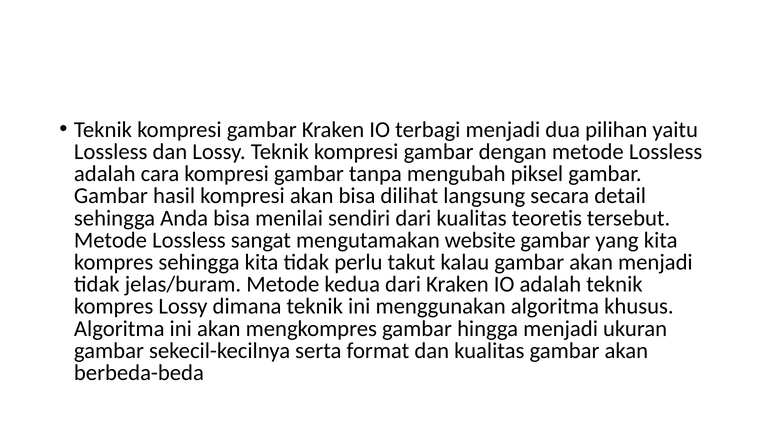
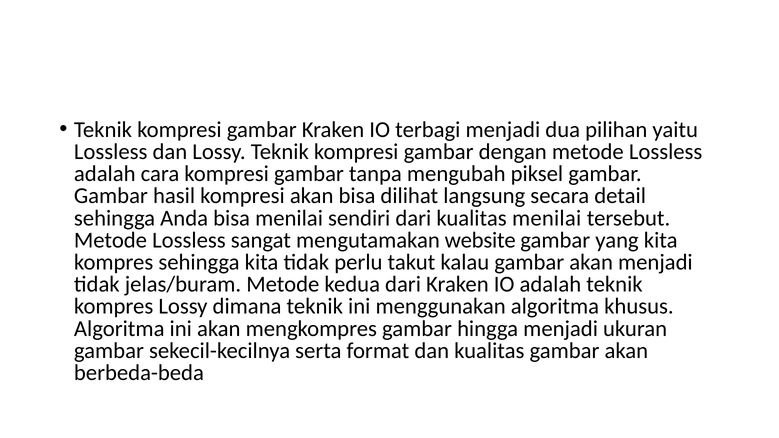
kualitas teoretis: teoretis -> menilai
